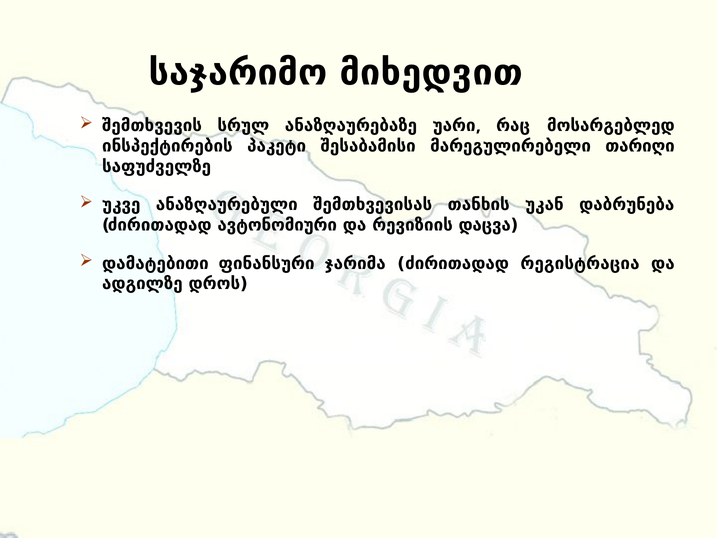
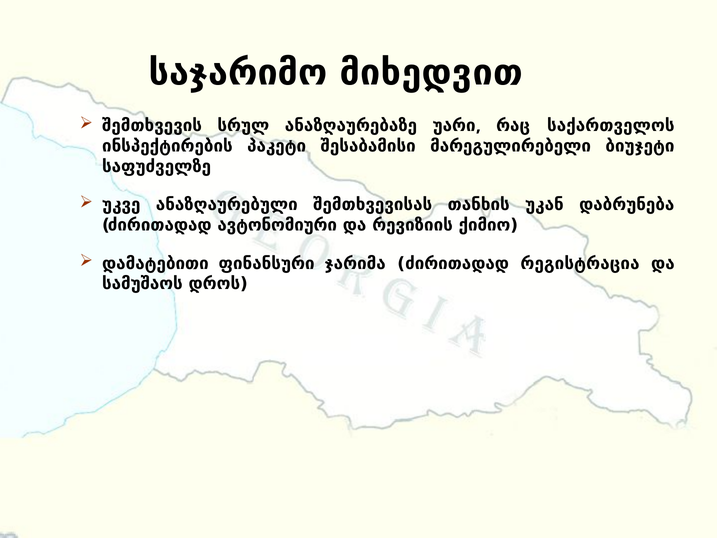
მოსარგებლედ: მოსარგებლედ -> საქართველოს
თარიღი: თარიღი -> ბიუჯეტი
დაცვა: დაცვა -> ქიმიო
ადგილზე: ადგილზე -> სამუშაოს
